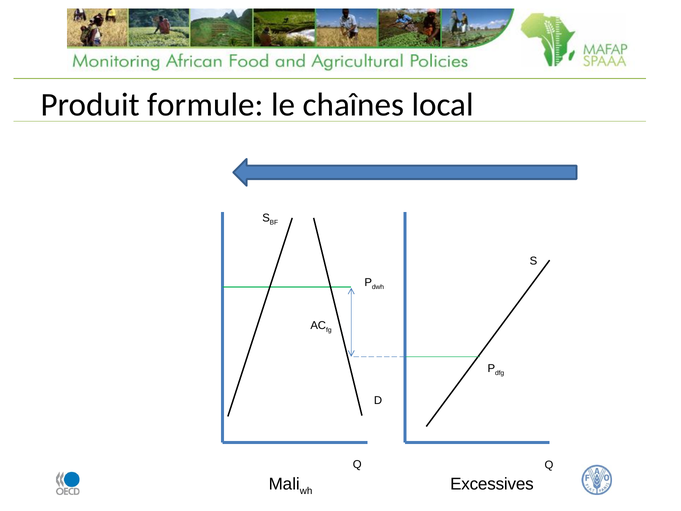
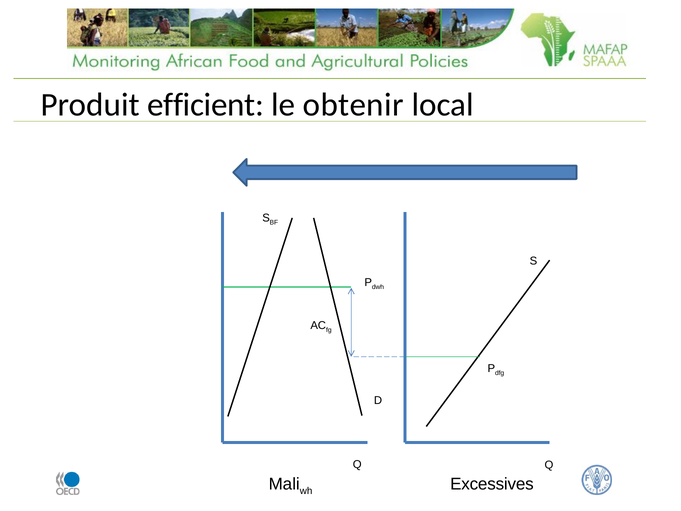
formule: formule -> efficient
chaînes: chaînes -> obtenir
